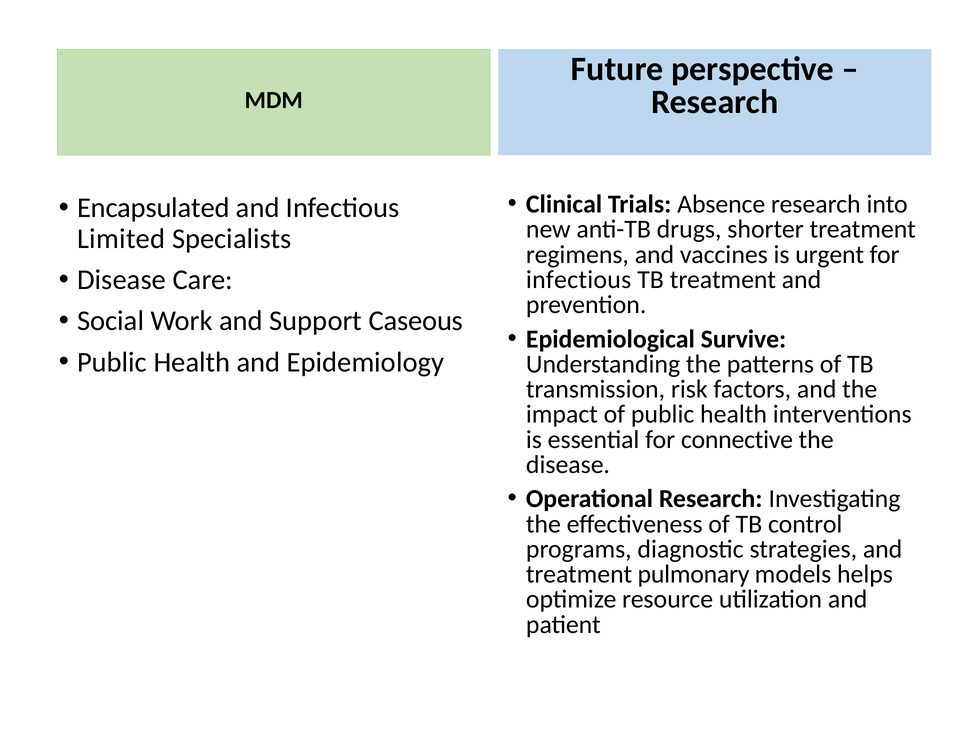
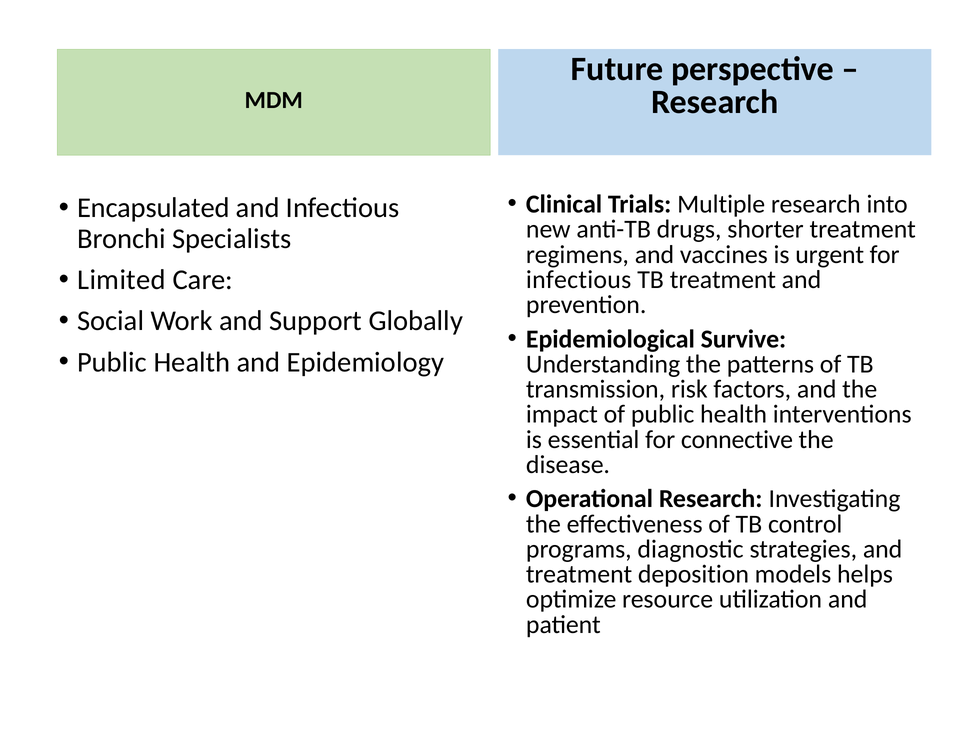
Absence: Absence -> Multiple
Limited: Limited -> Bronchi
Disease at (122, 280): Disease -> Limited
Caseous: Caseous -> Globally
pulmonary: pulmonary -> deposition
